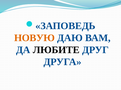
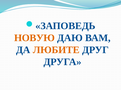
ЛЮБИТЕ colour: black -> orange
